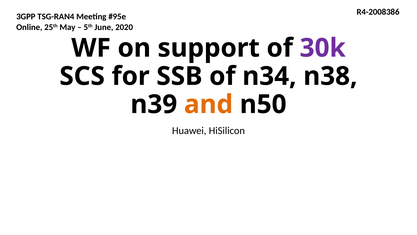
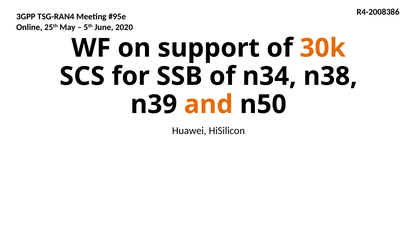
30k colour: purple -> orange
